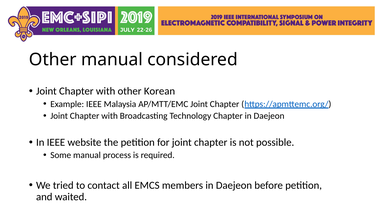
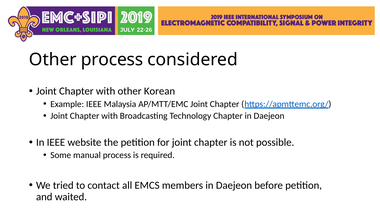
Other manual: manual -> process
